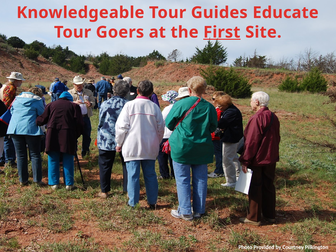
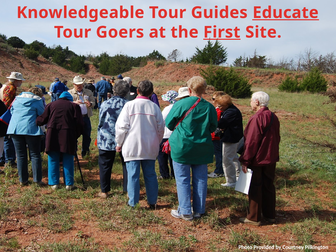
Educate underline: none -> present
